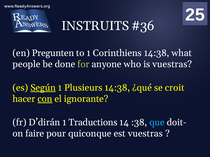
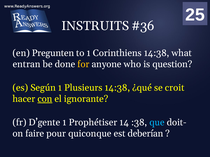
people: people -> entran
for colour: light green -> yellow
is vuestras: vuestras -> question
Según underline: present -> none
D’dirán: D’dirán -> D’gente
Traductions: Traductions -> Prophétiser
est vuestras: vuestras -> deberían
